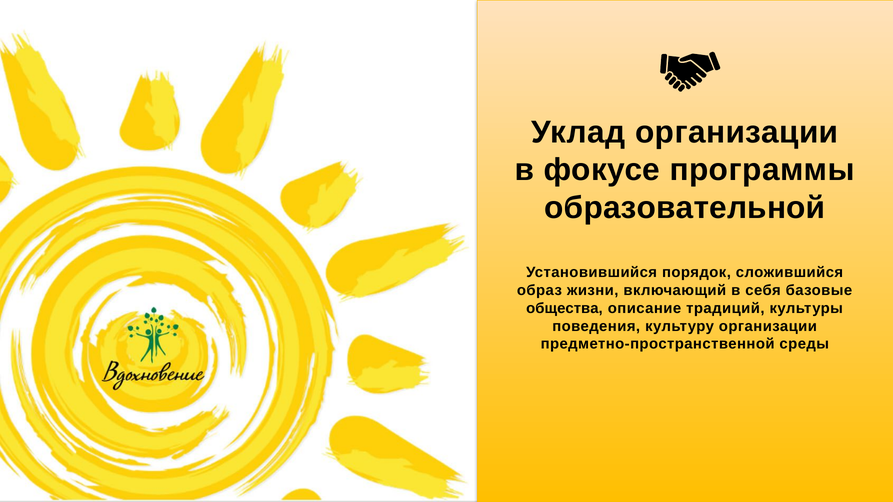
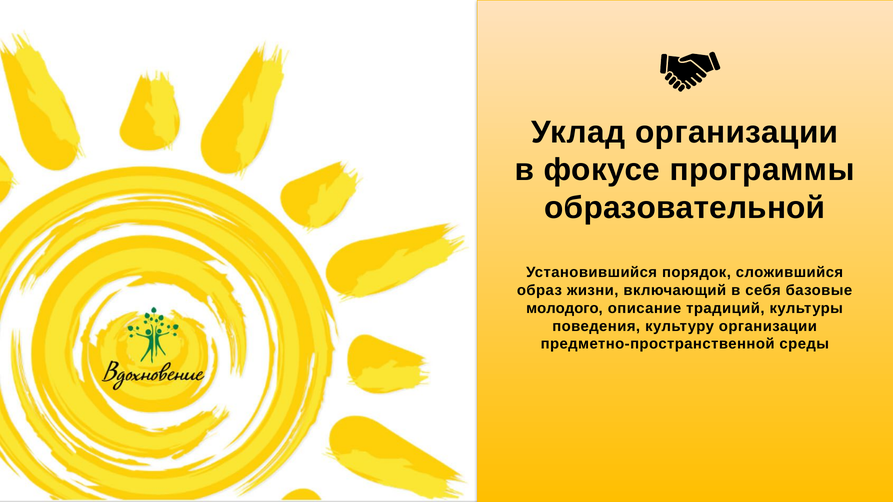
общества: общества -> молодого
